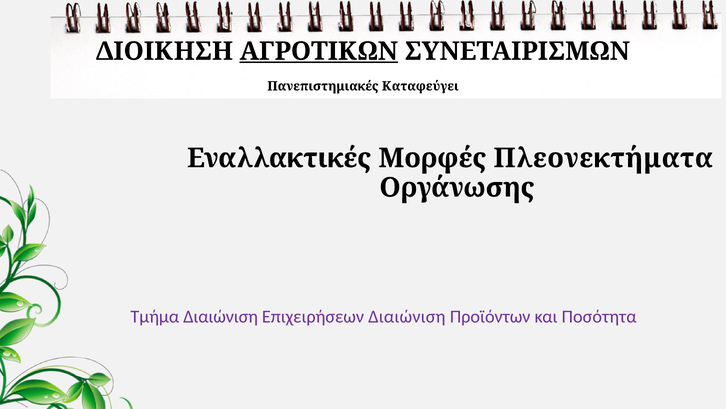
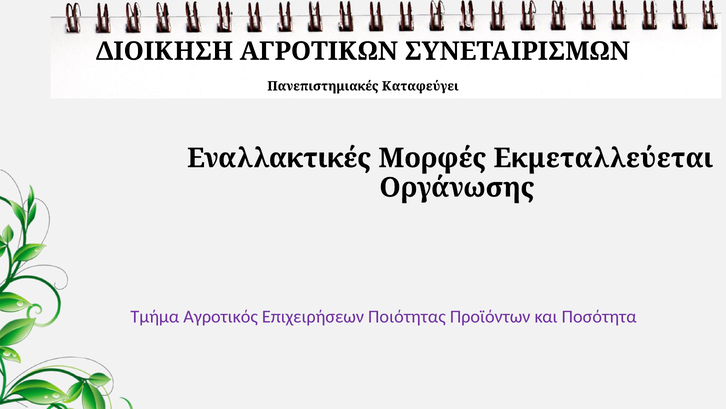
ΑΓΡΟΤΙΚΩΝ underline: present -> none
Πλεονεκτήματα: Πλεονεκτήματα -> Εκμεταλλεύεται
Τμήμα Διαιώνιση: Διαιώνιση -> Αγροτικός
Επιχειρήσεων Διαιώνιση: Διαιώνιση -> Ποιότητας
